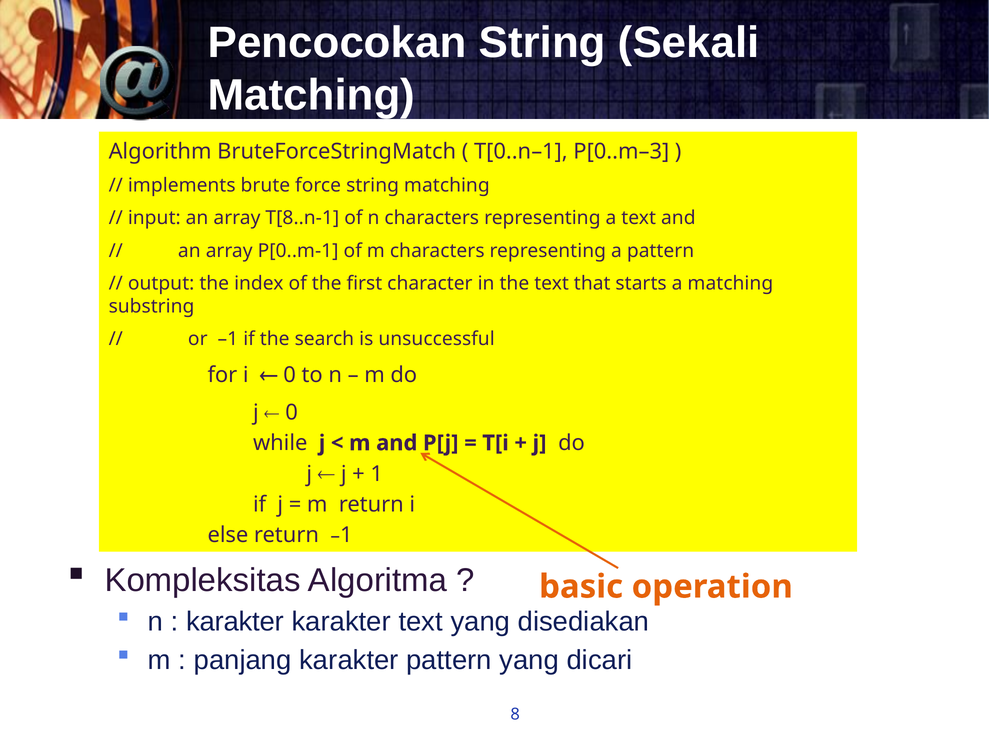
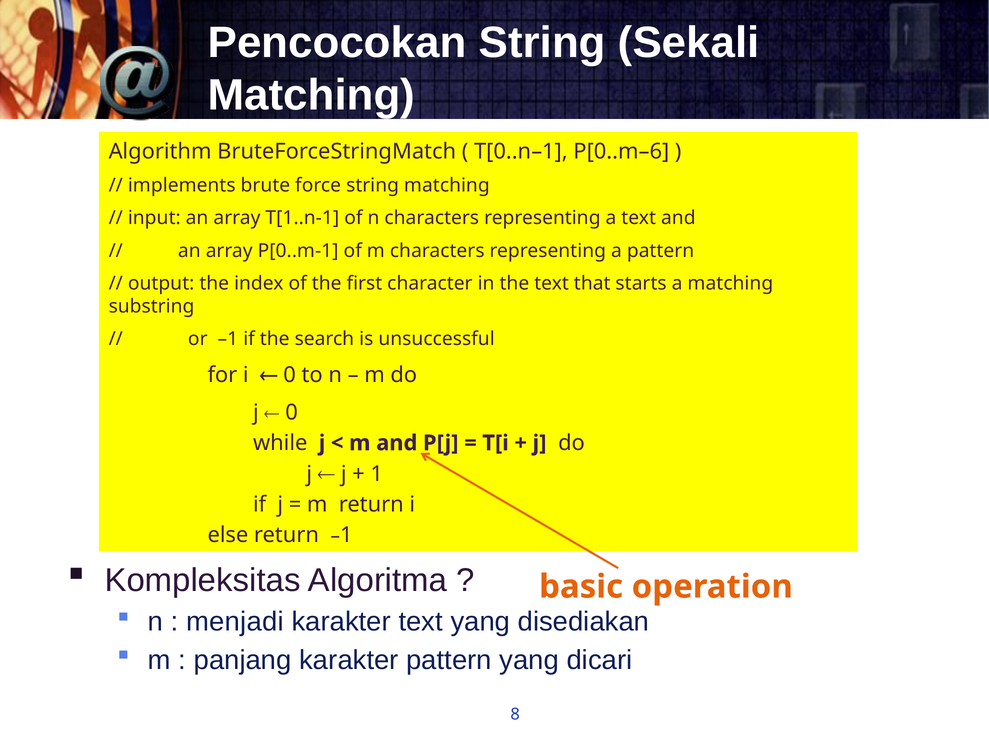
P[0..m–3: P[0..m–3 -> P[0..m–6
T[8..n-1: T[8..n-1 -> T[1..n-1
karakter at (235, 623): karakter -> menjadi
